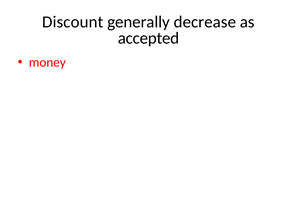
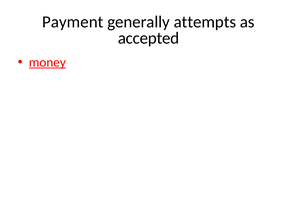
Discount: Discount -> Payment
decrease: decrease -> attempts
money underline: none -> present
